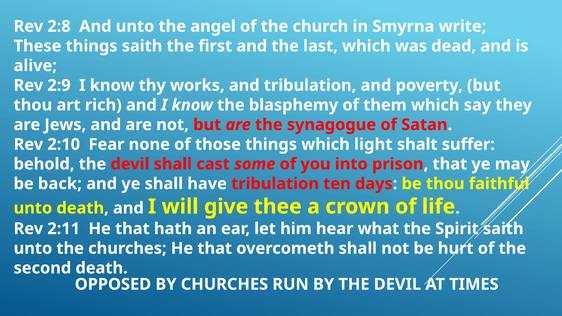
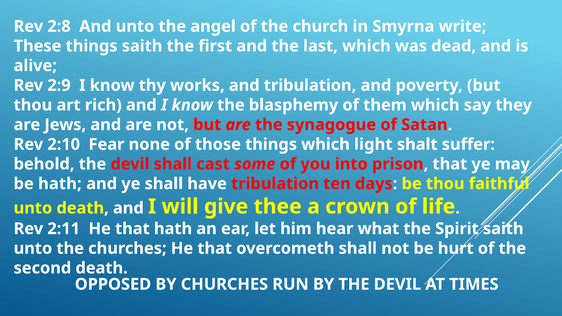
be back: back -> hath
